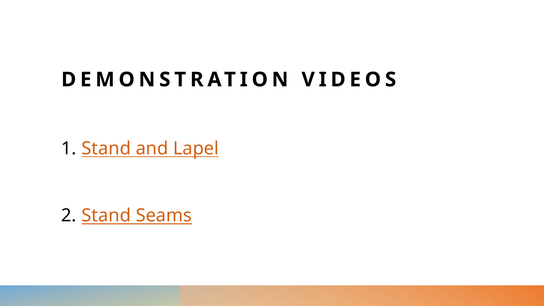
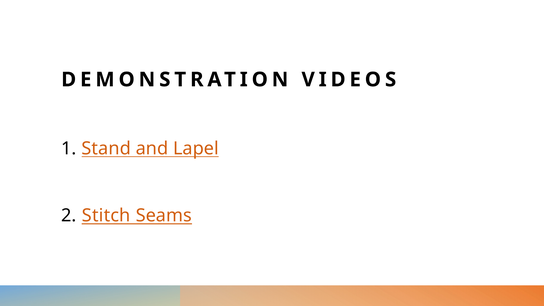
Stand at (106, 215): Stand -> Stitch
